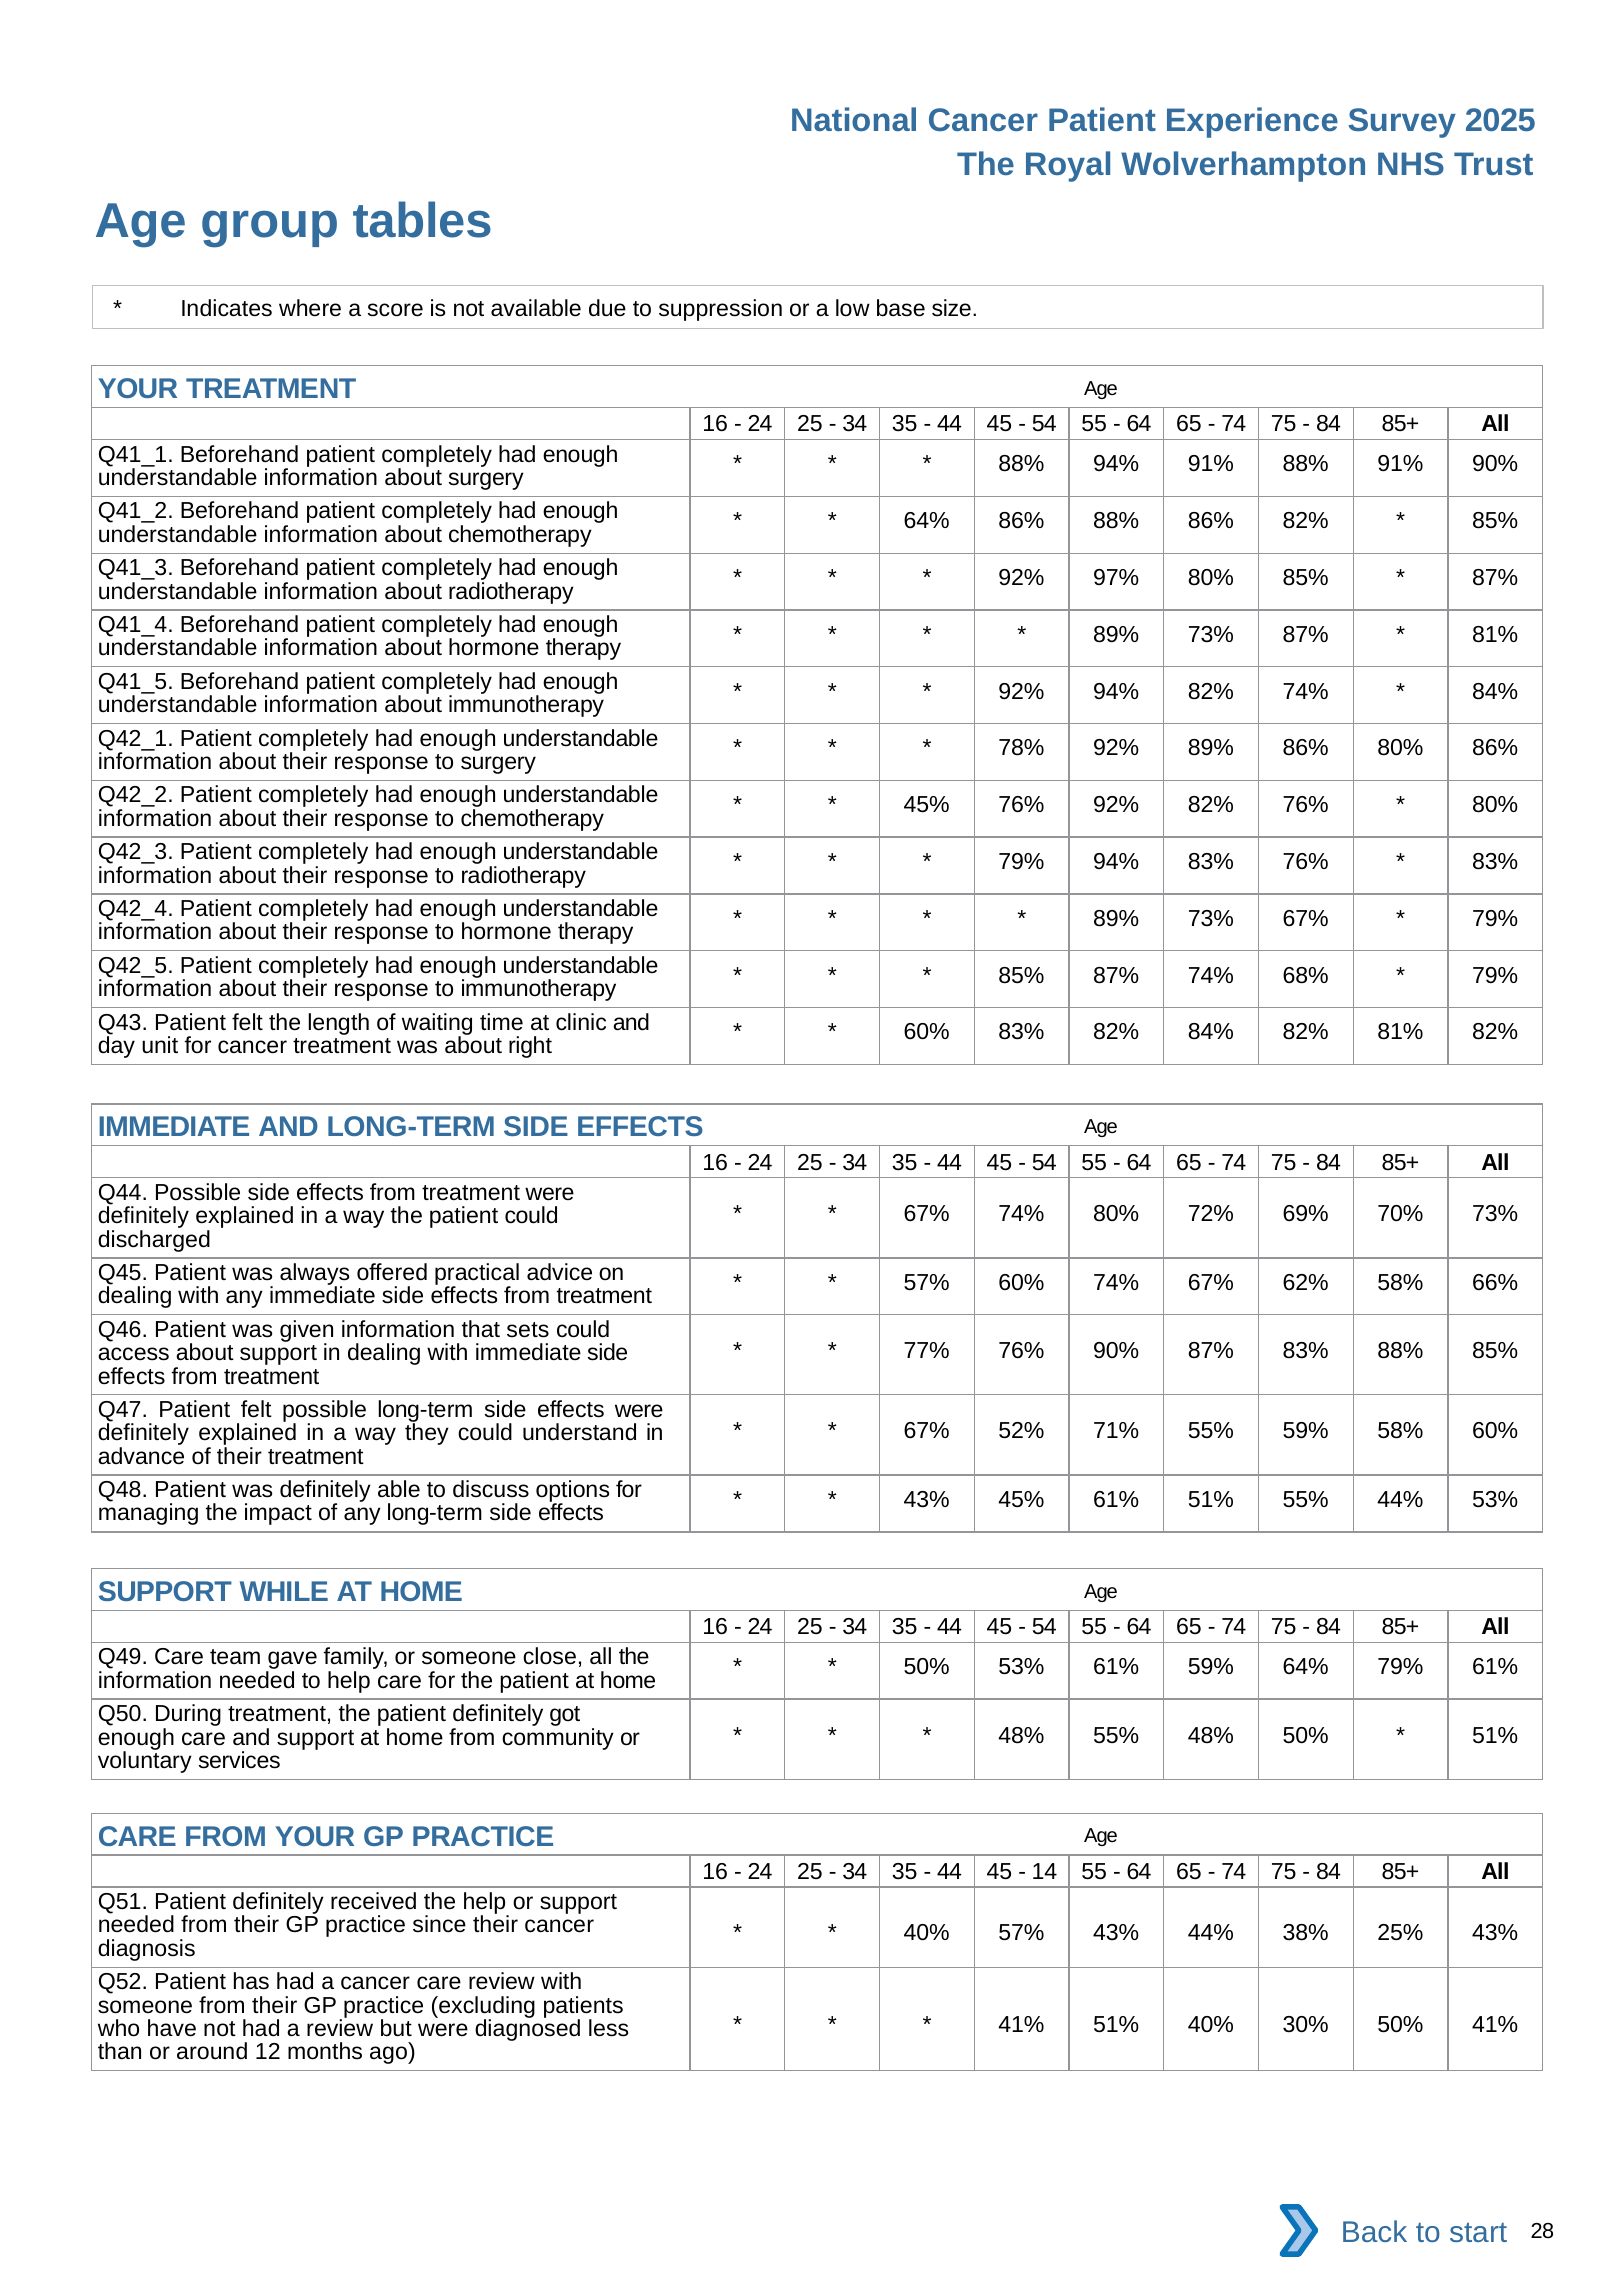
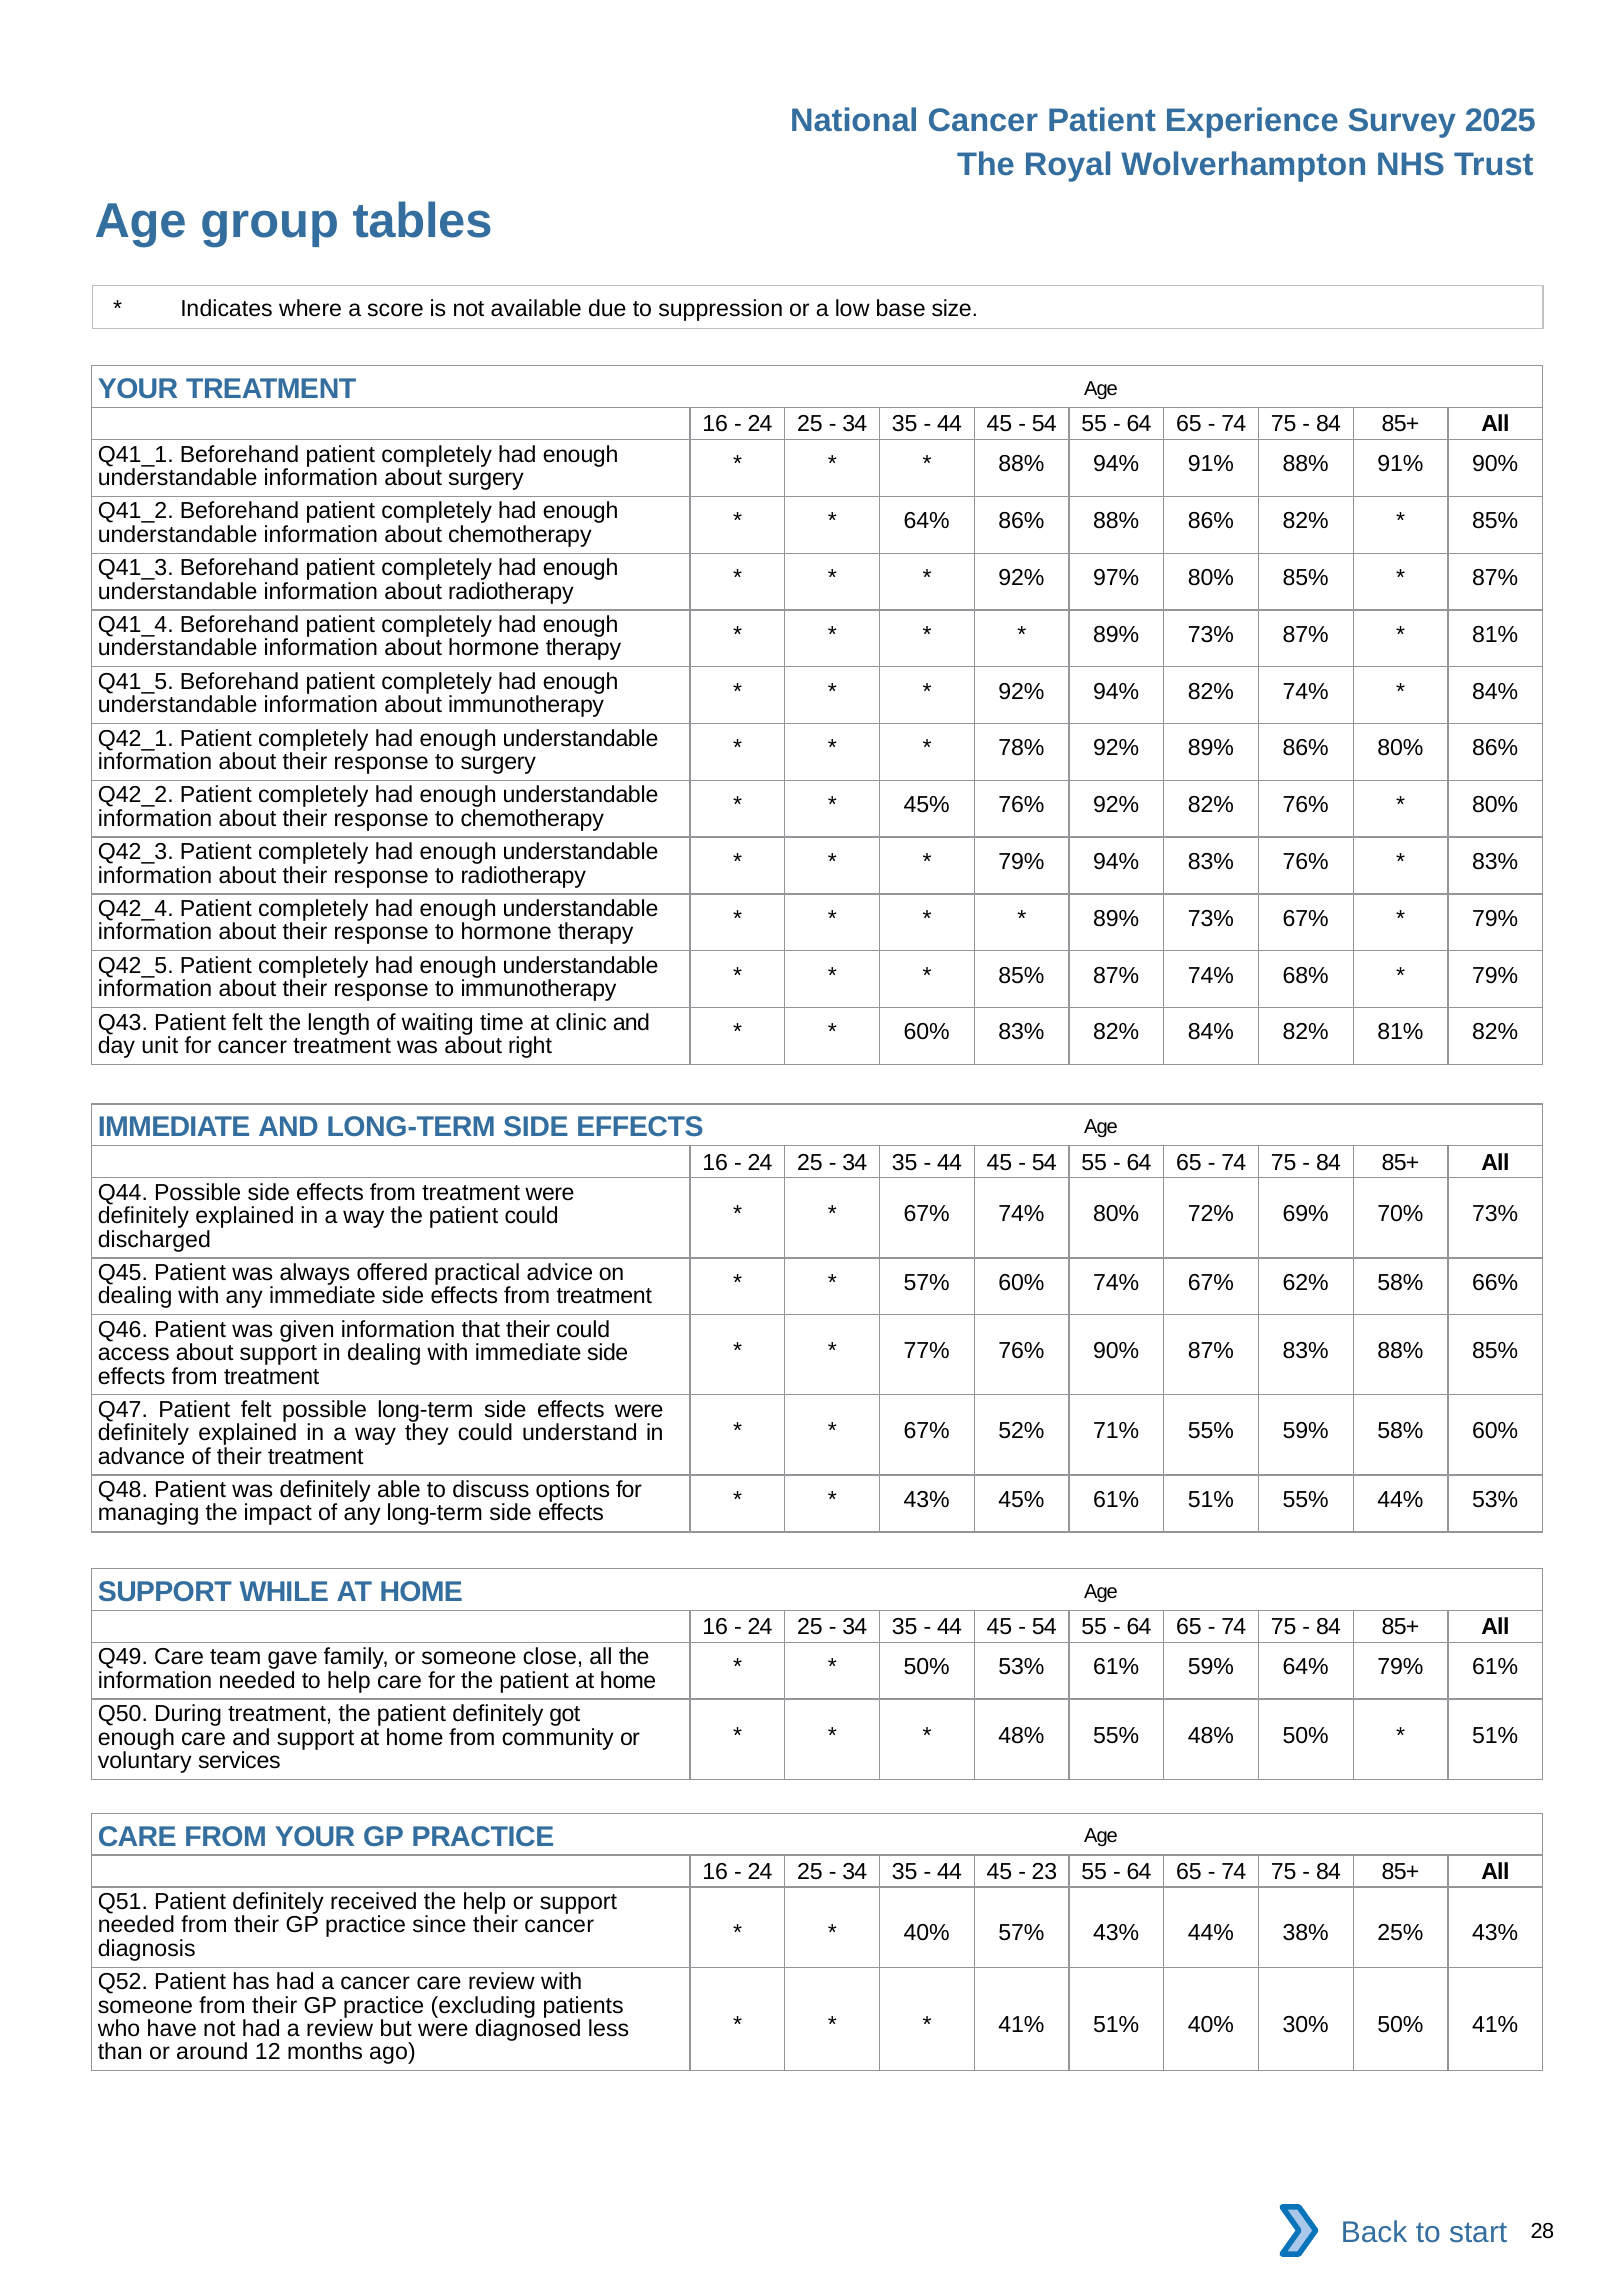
that sets: sets -> their
14: 14 -> 23
